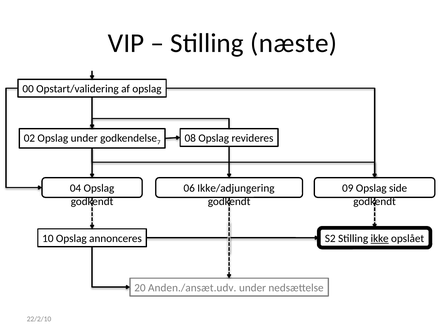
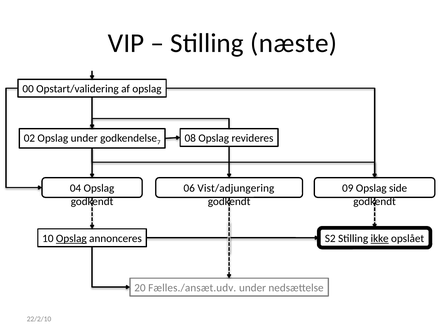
Ikke/adjungering: Ikke/adjungering -> Vist/adjungering
Opslag at (71, 239) underline: none -> present
Anden./ansæt.udv: Anden./ansæt.udv -> Fælles./ansæt.udv
